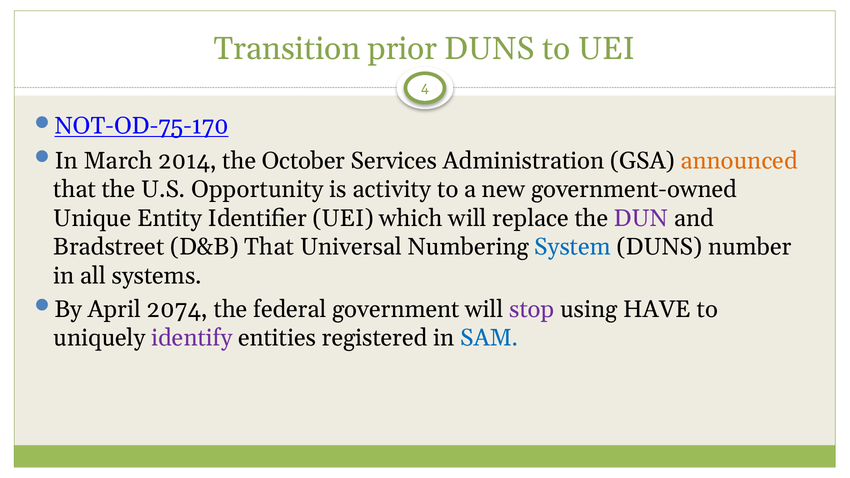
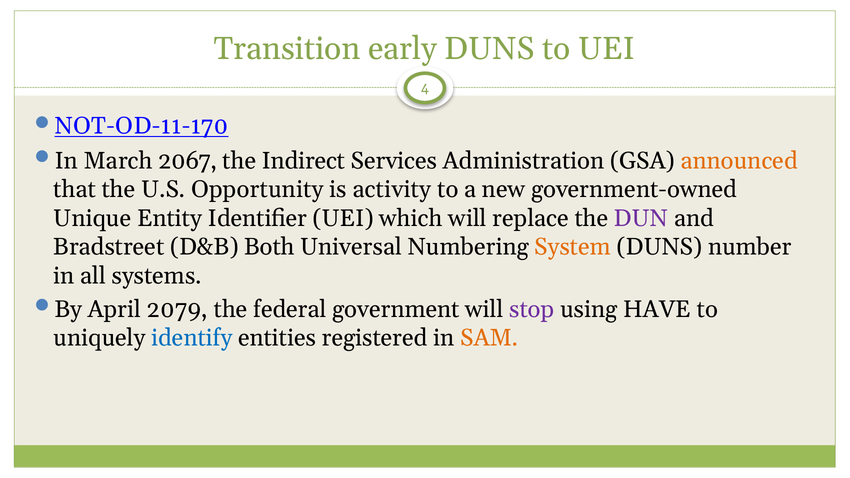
prior: prior -> early
NOT-OD-75-170: NOT-OD-75-170 -> NOT-OD-11-170
2014: 2014 -> 2067
October: October -> Indirect
D&B That: That -> Both
System colour: blue -> orange
2074: 2074 -> 2079
identify colour: purple -> blue
SAM colour: blue -> orange
